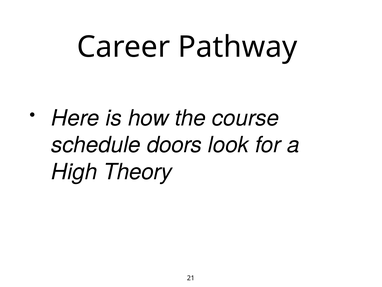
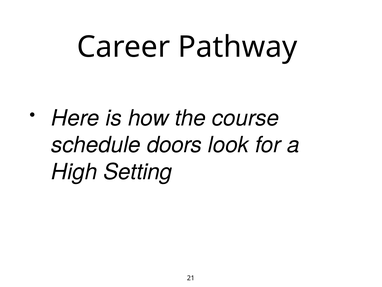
Theory: Theory -> Setting
